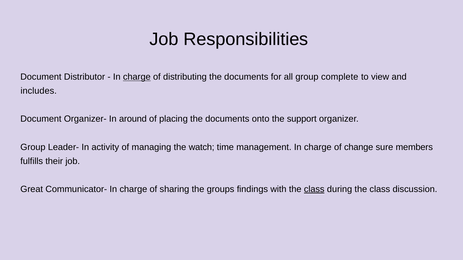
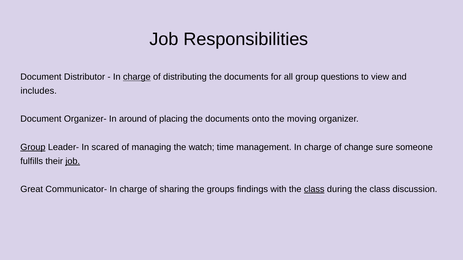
complete: complete -> questions
support: support -> moving
Group at (33, 147) underline: none -> present
activity: activity -> scared
members: members -> someone
job at (73, 161) underline: none -> present
